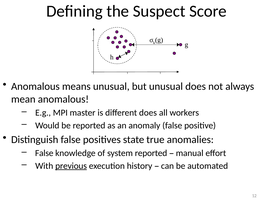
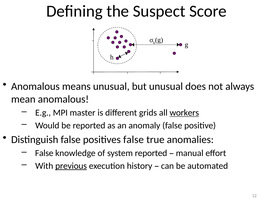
different does: does -> grids
workers underline: none -> present
positives state: state -> false
